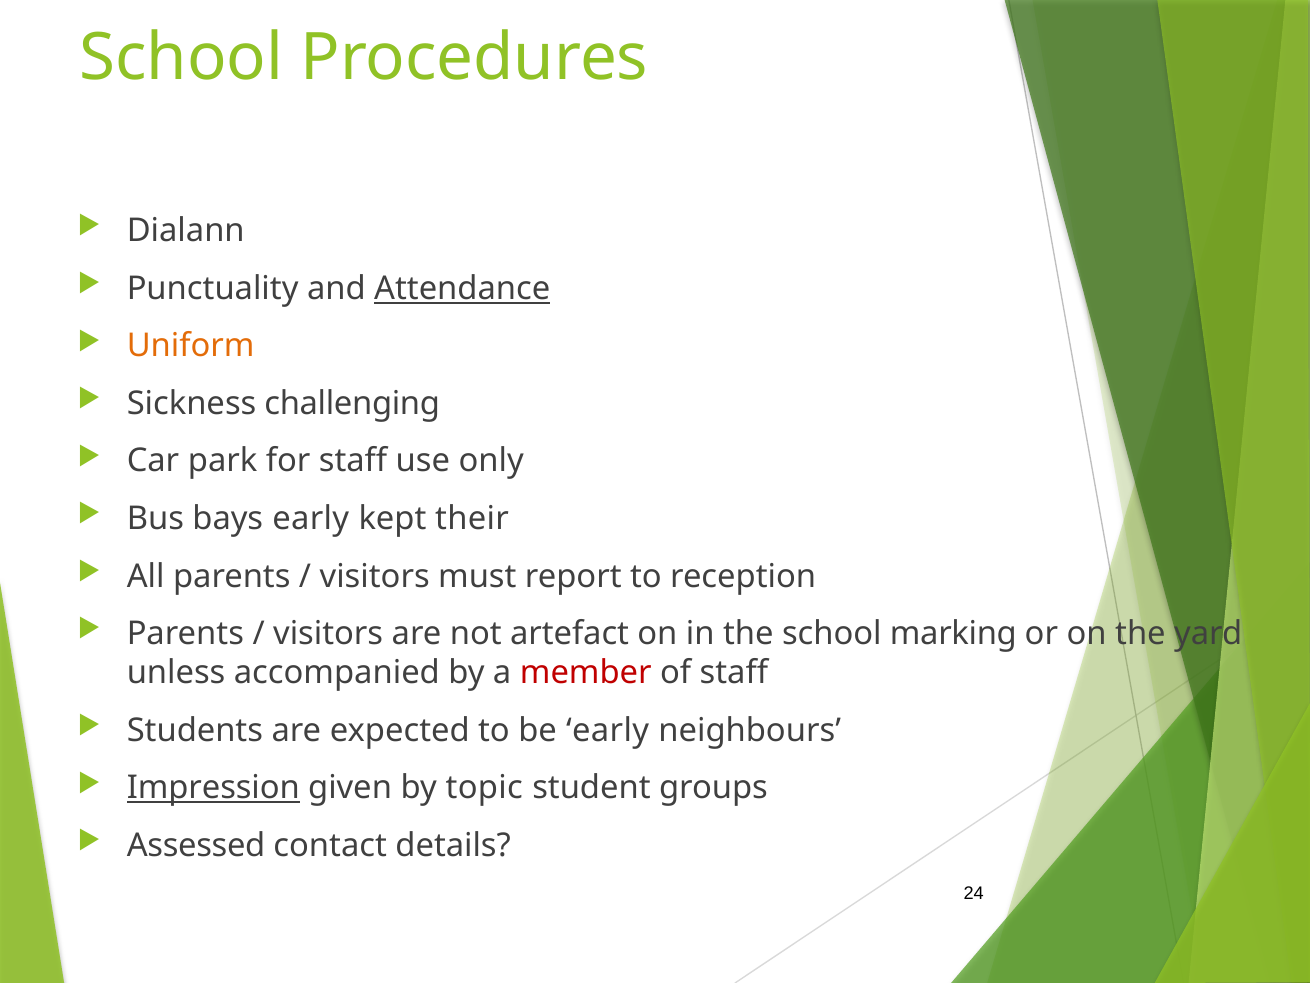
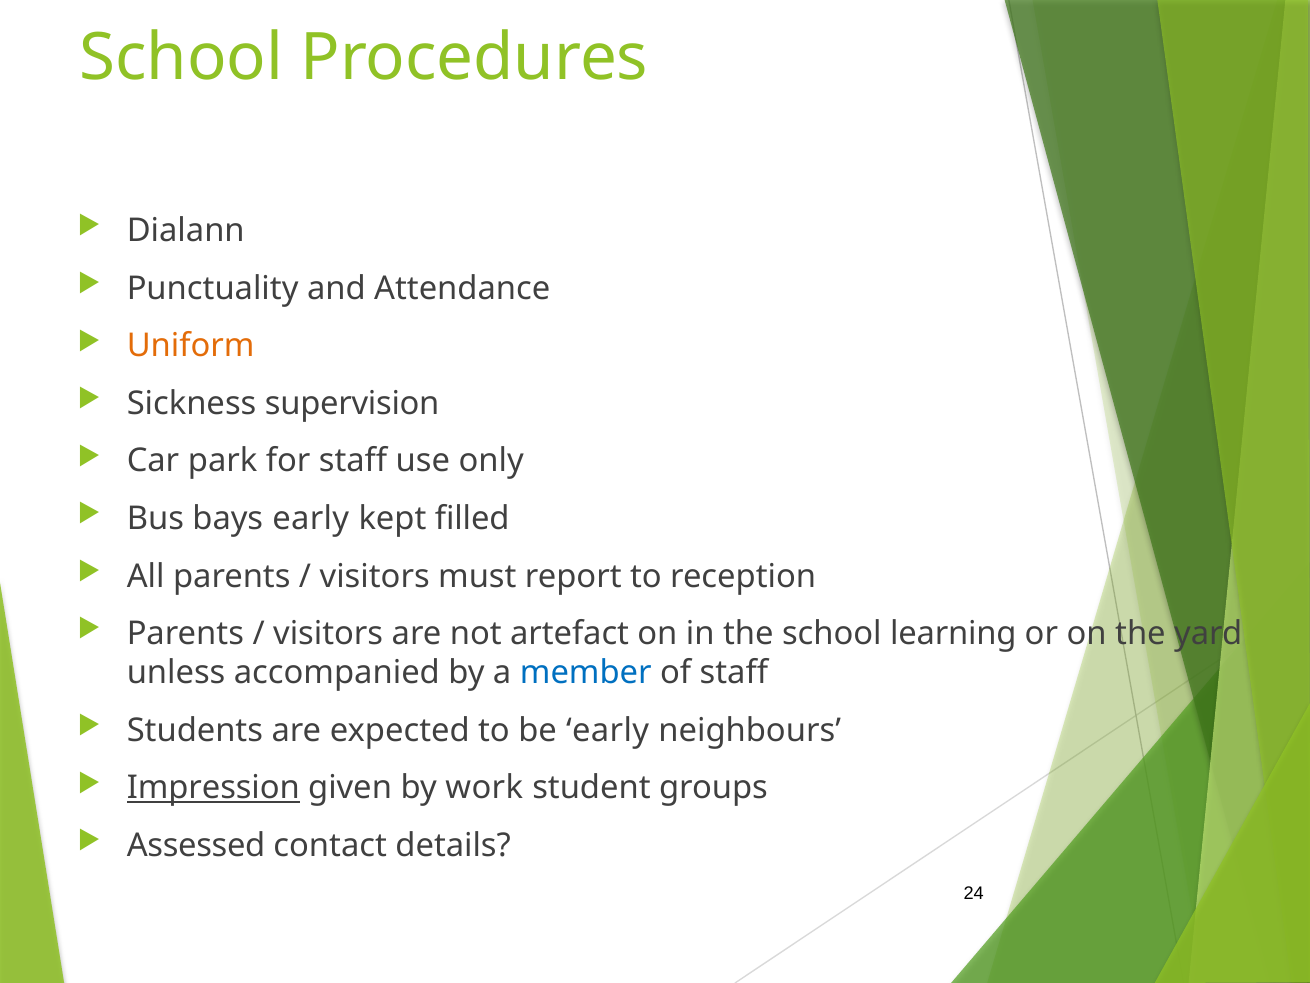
Attendance underline: present -> none
challenging: challenging -> supervision
their: their -> filled
marking: marking -> learning
member colour: red -> blue
topic: topic -> work
